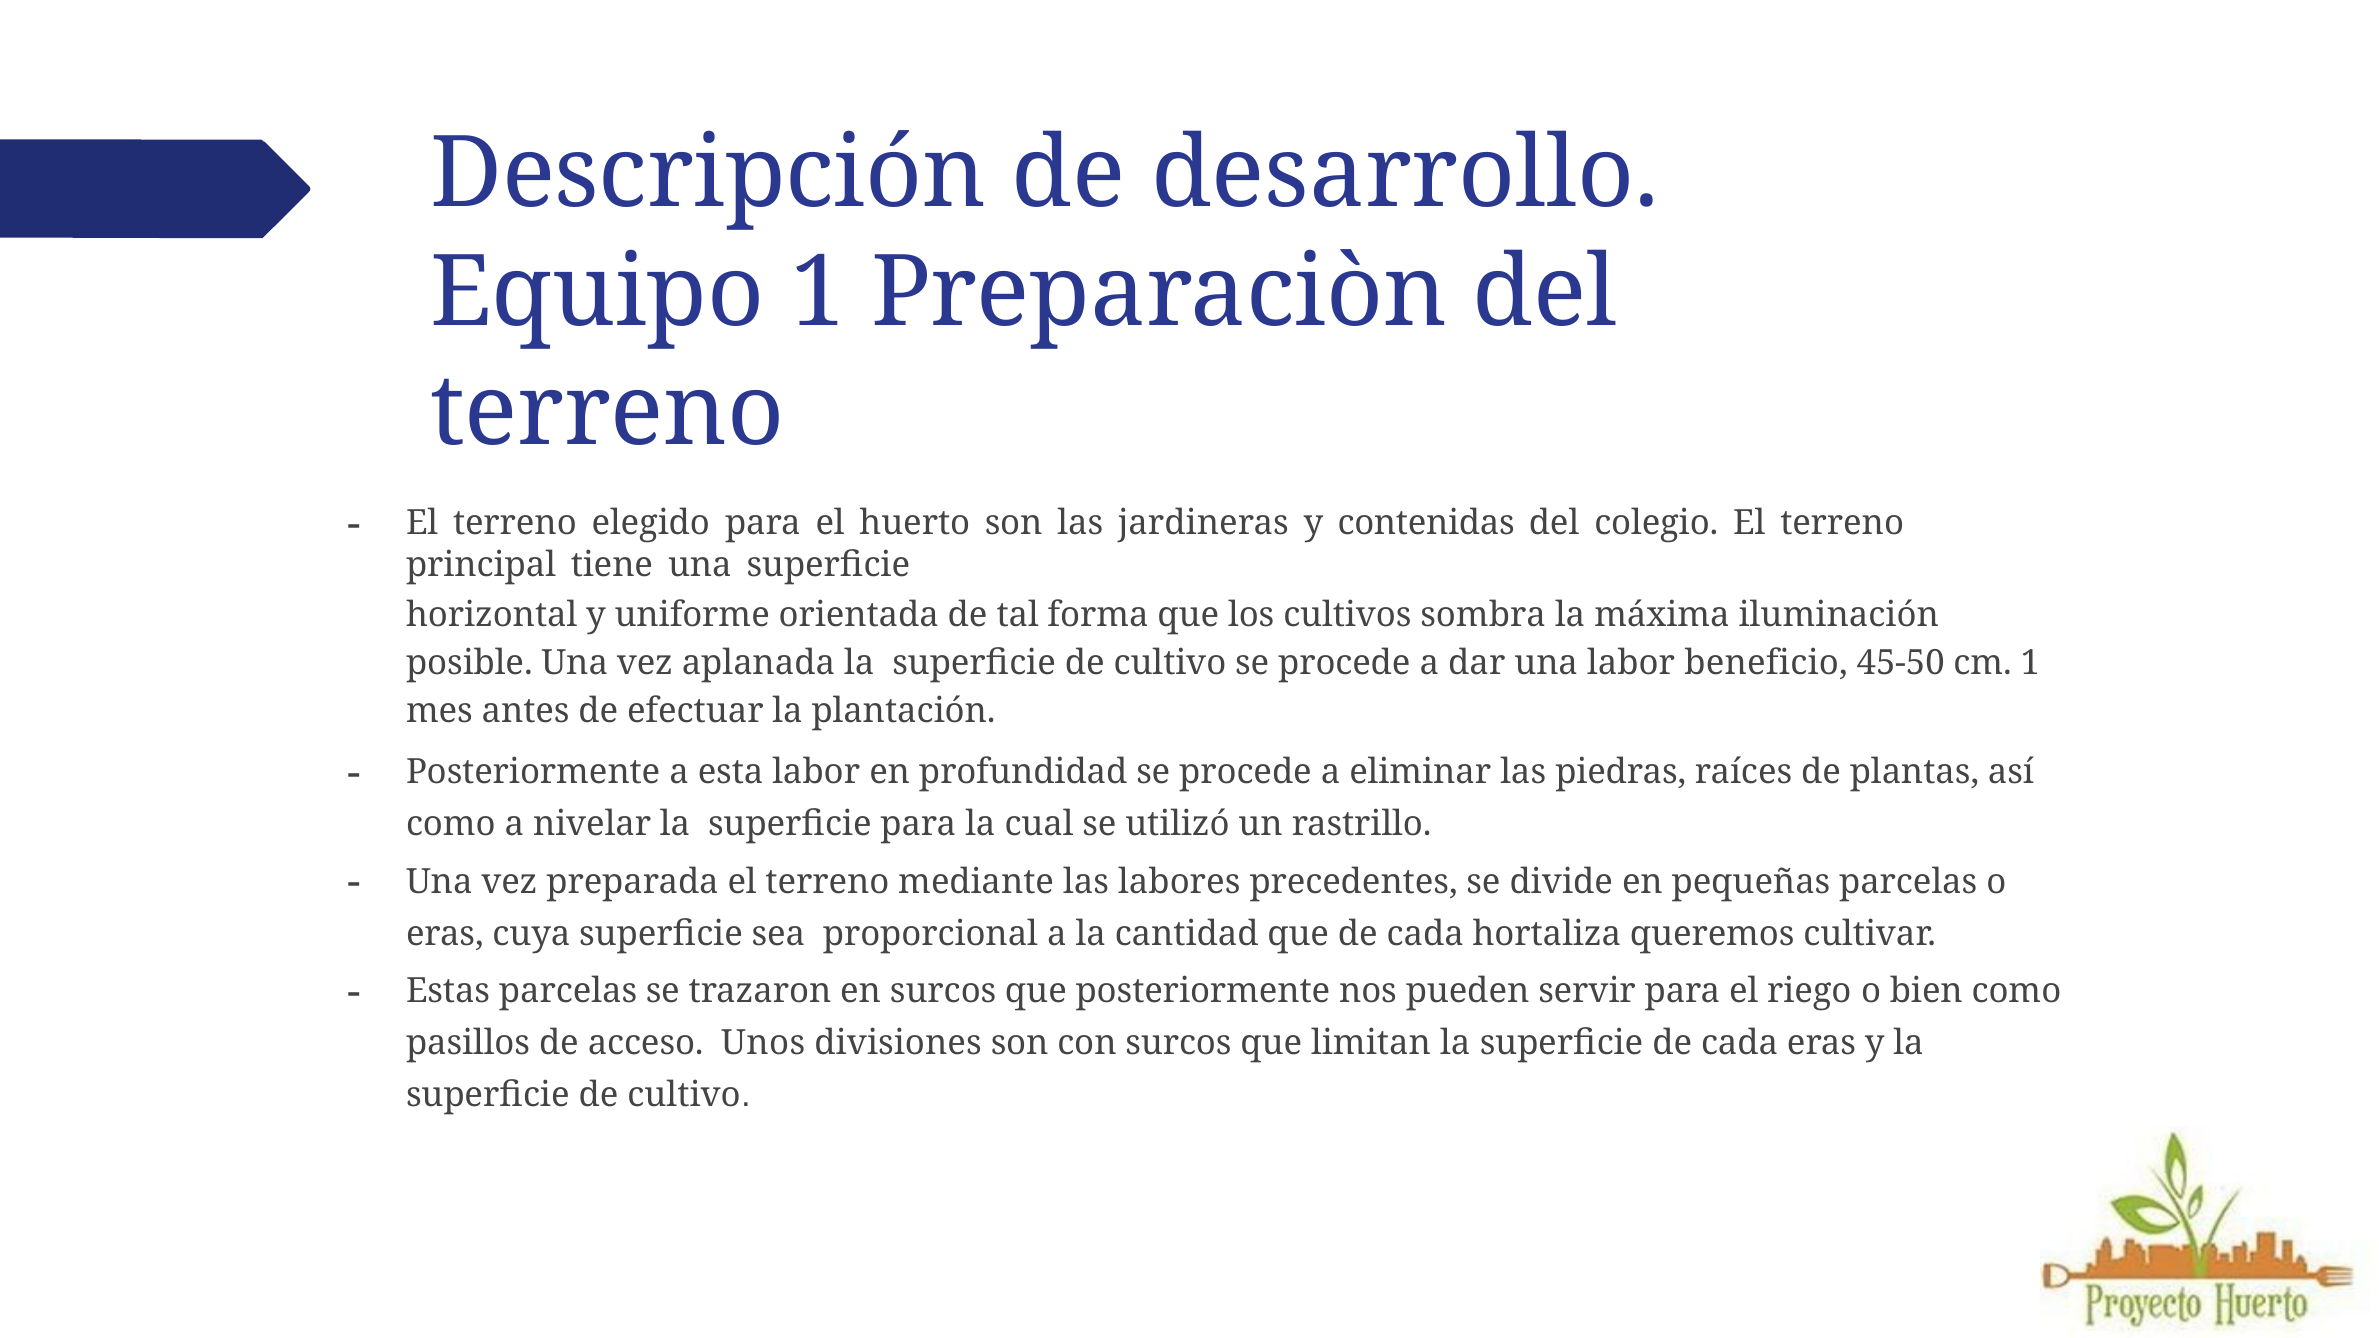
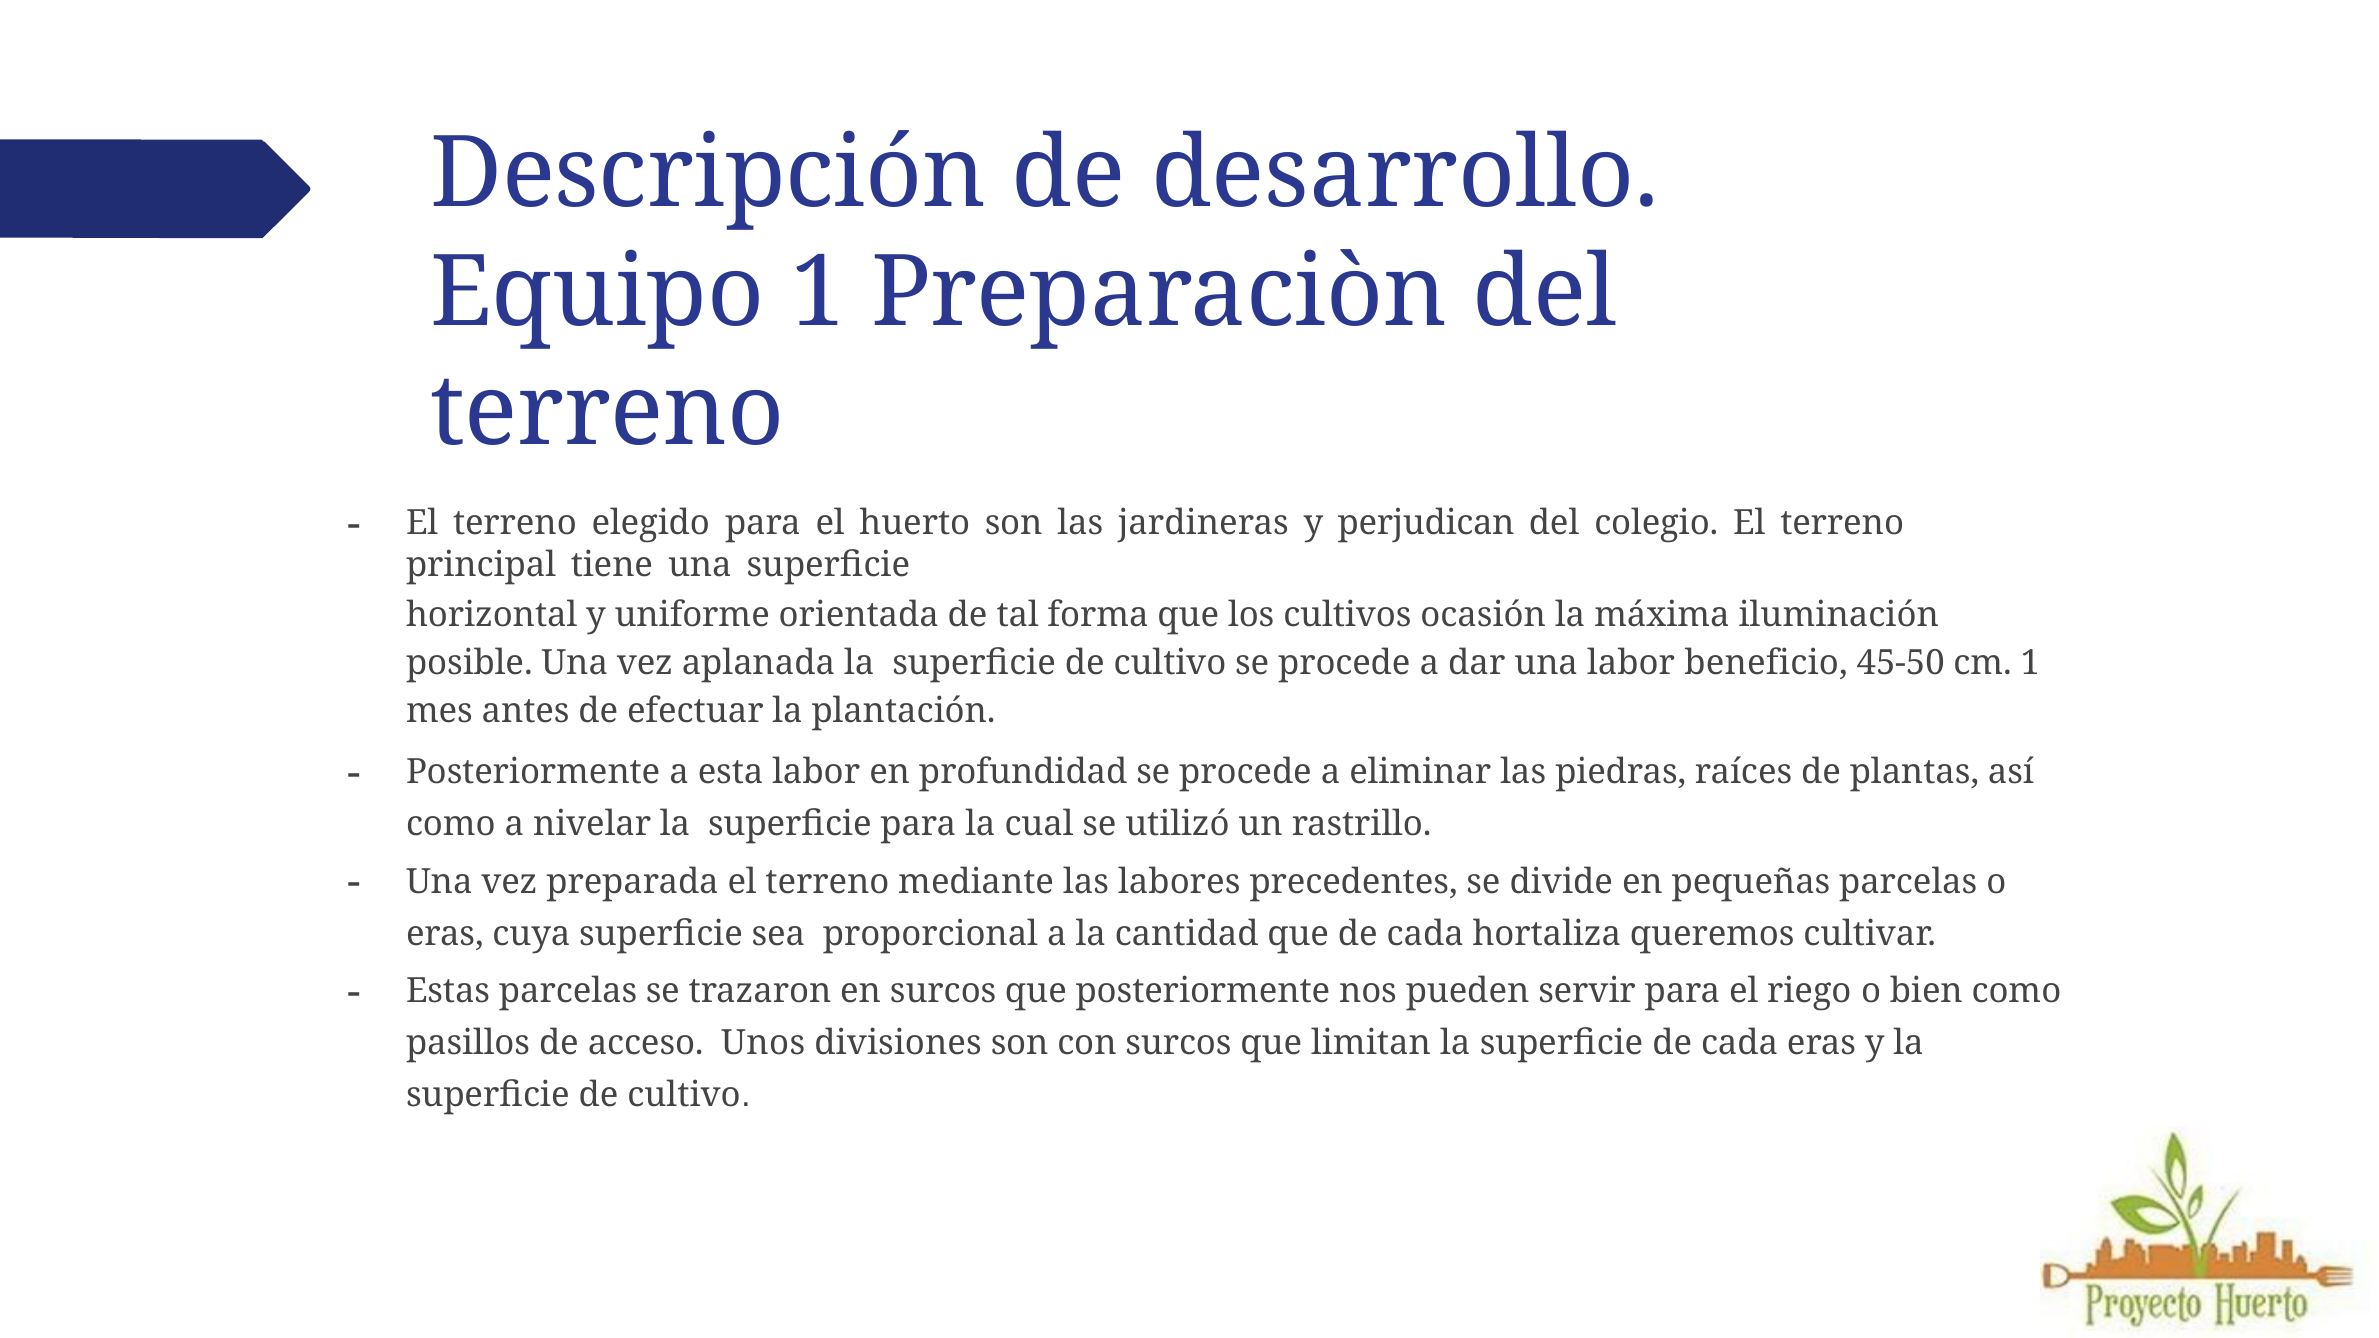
contenidas: contenidas -> perjudican
sombra: sombra -> ocasión
